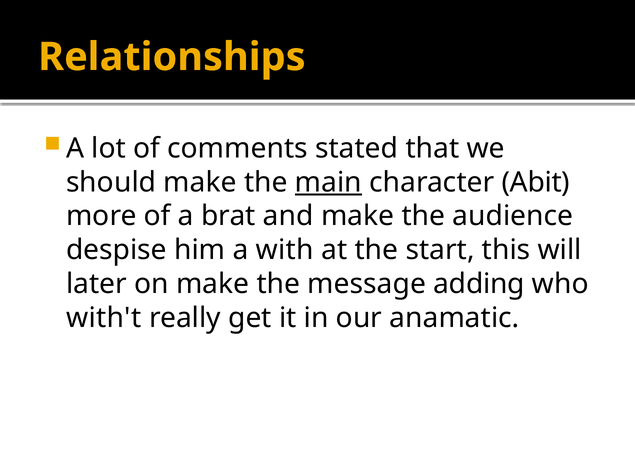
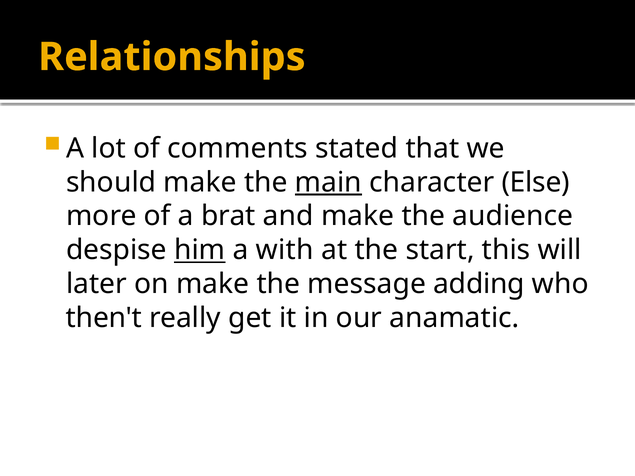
Abit: Abit -> Else
him underline: none -> present
with't: with't -> then't
